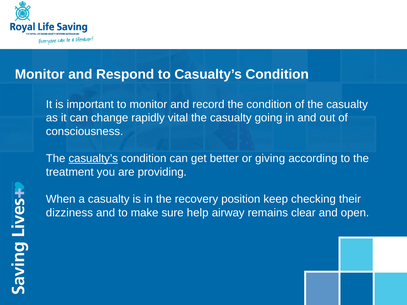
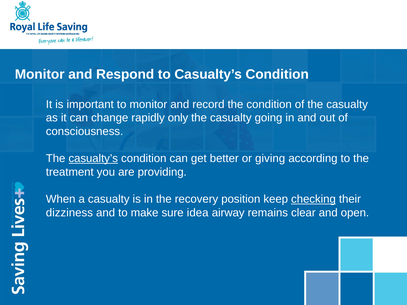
vital: vital -> only
checking underline: none -> present
help: help -> idea
